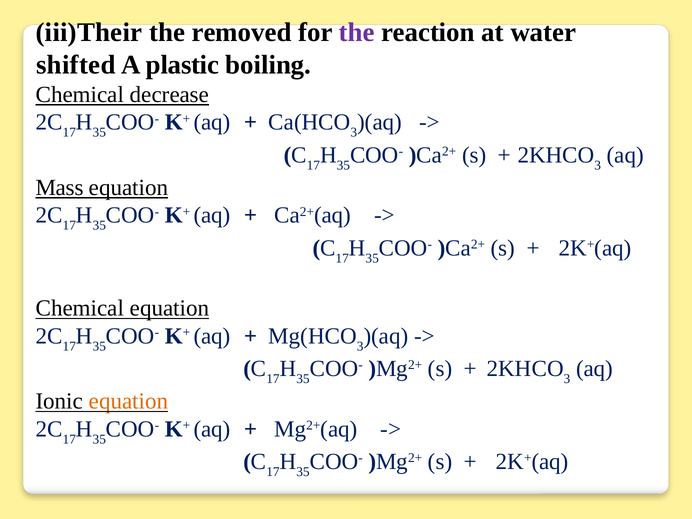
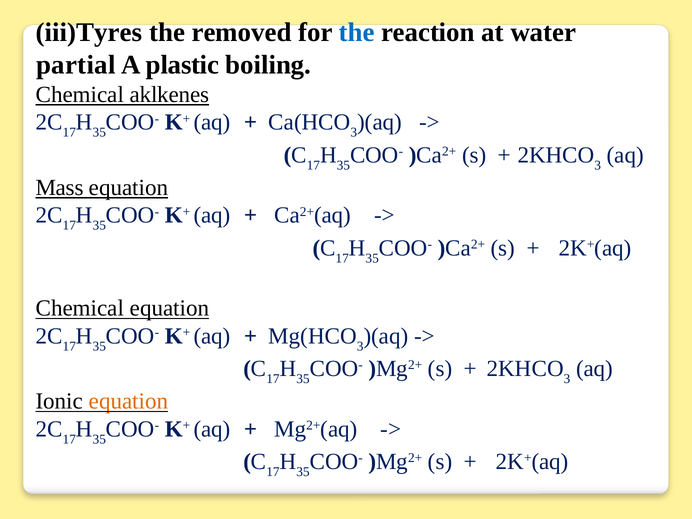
iii)Their: iii)Their -> iii)Tyres
the at (357, 33) colour: purple -> blue
shifted: shifted -> partial
decrease: decrease -> aklkenes
